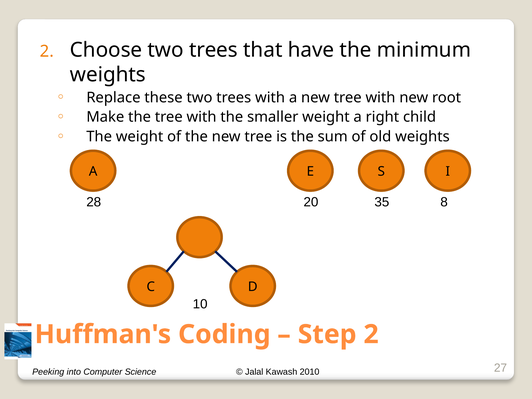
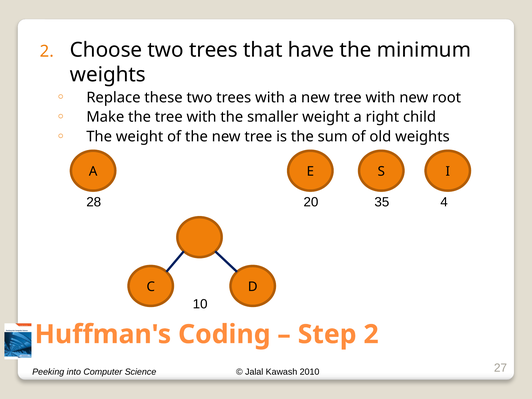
8: 8 -> 4
